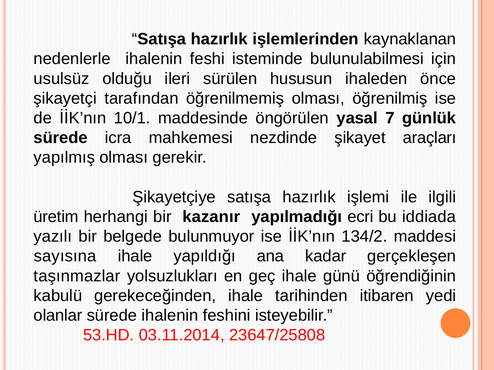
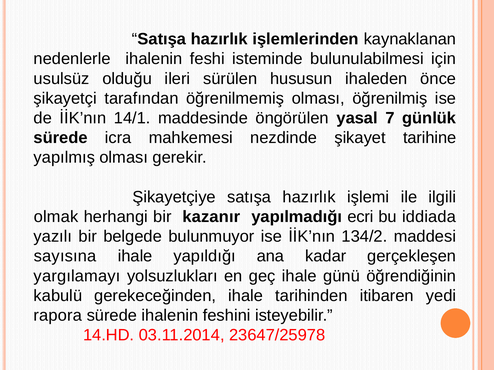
10/1: 10/1 -> 14/1
araçları: araçları -> tarihine
üretim: üretim -> olmak
taşınmazlar: taşınmazlar -> yargılamayı
olanlar: olanlar -> rapora
53.HD: 53.HD -> 14.HD
23647/25808: 23647/25808 -> 23647/25978
